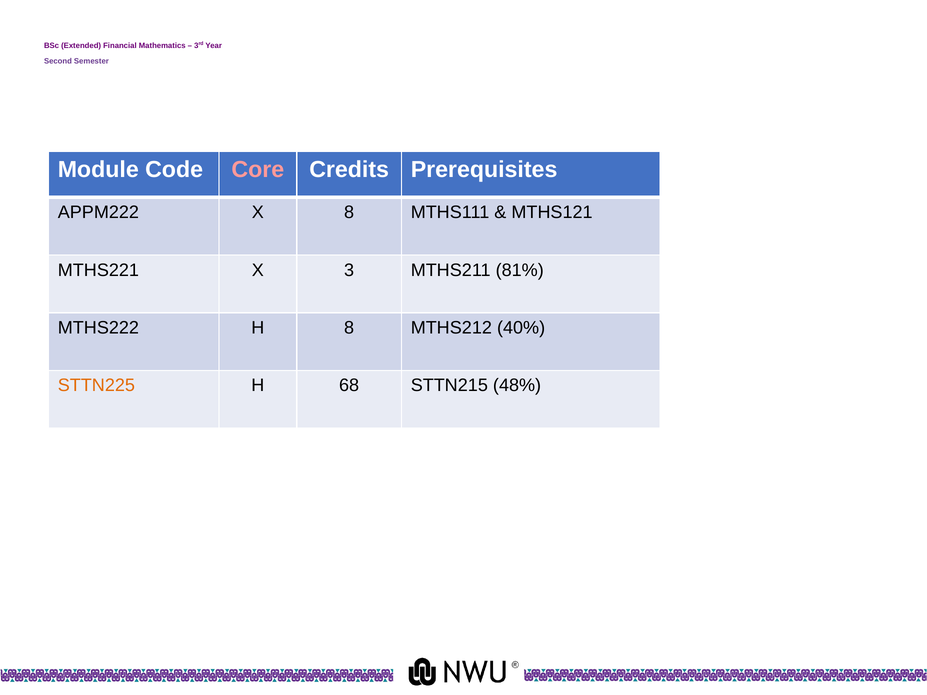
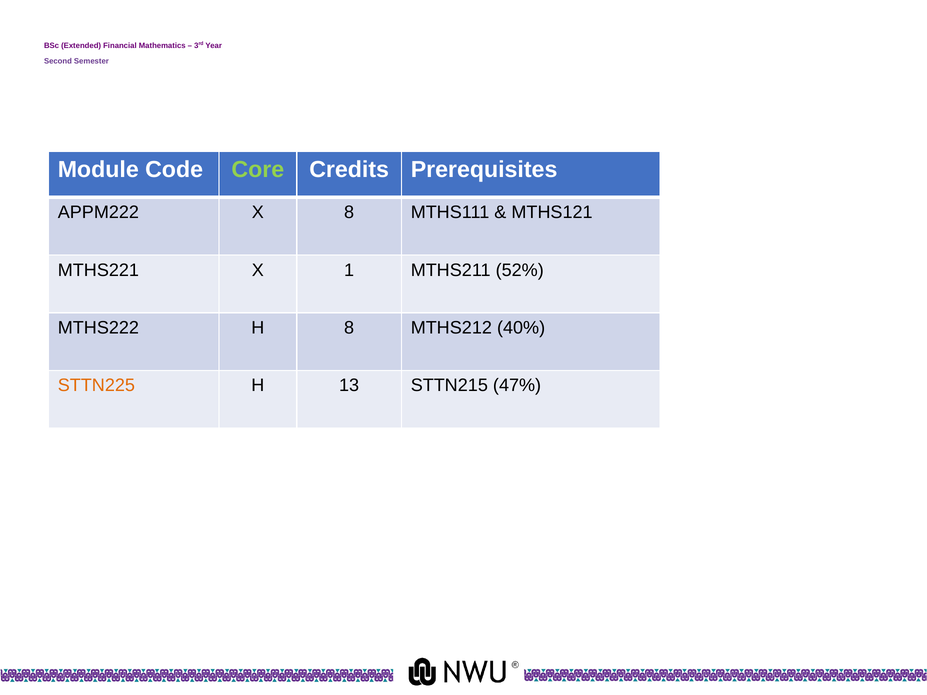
Core colour: pink -> light green
3: 3 -> 1
81%: 81% -> 52%
68: 68 -> 13
48%: 48% -> 47%
